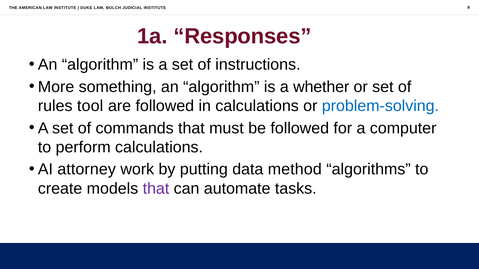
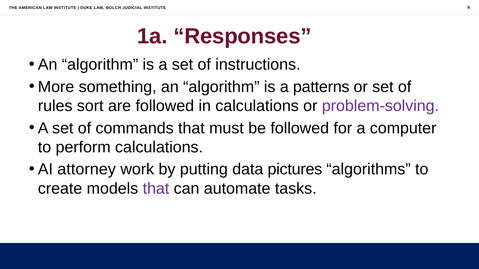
whether: whether -> patterns
tool: tool -> sort
problem-solving colour: blue -> purple
method: method -> pictures
